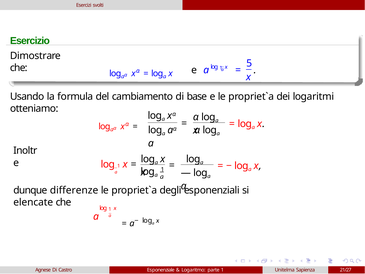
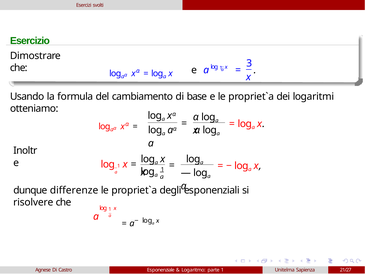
5: 5 -> 3
elencate: elencate -> risolvere
